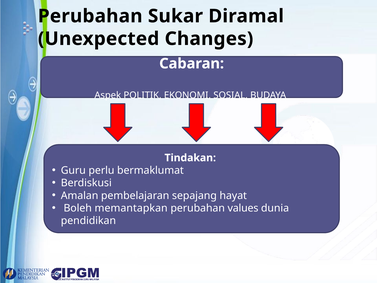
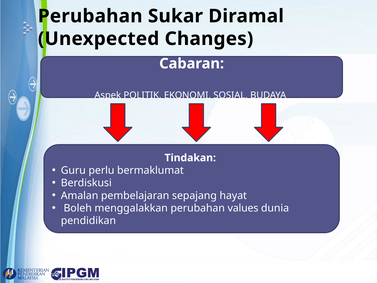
memantapkan: memantapkan -> menggalakkan
